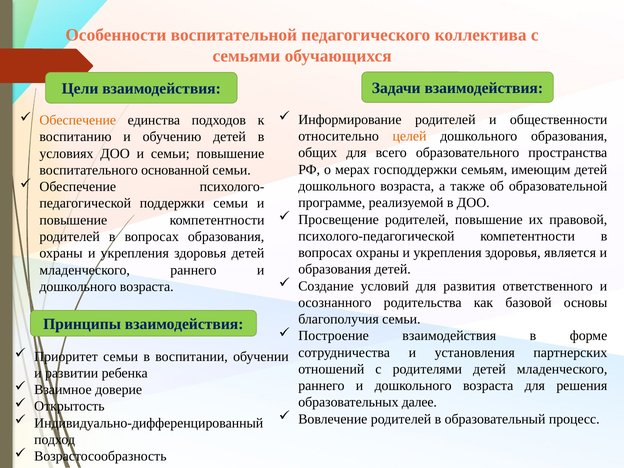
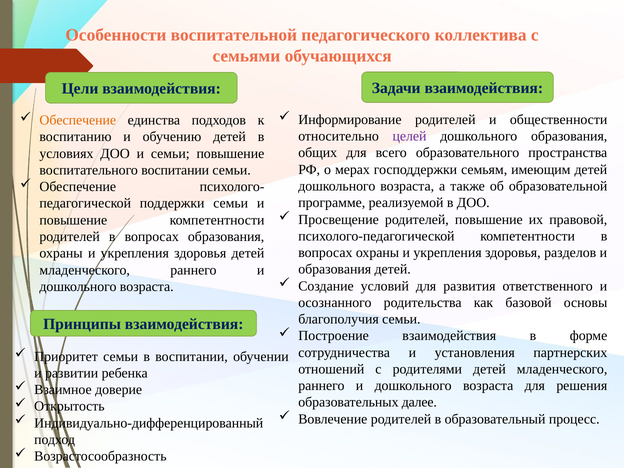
целей colour: orange -> purple
воспитательного основанной: основанной -> воспитании
является: является -> разделов
